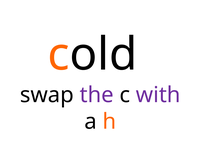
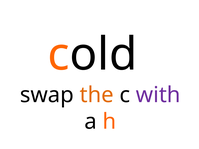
the colour: purple -> orange
